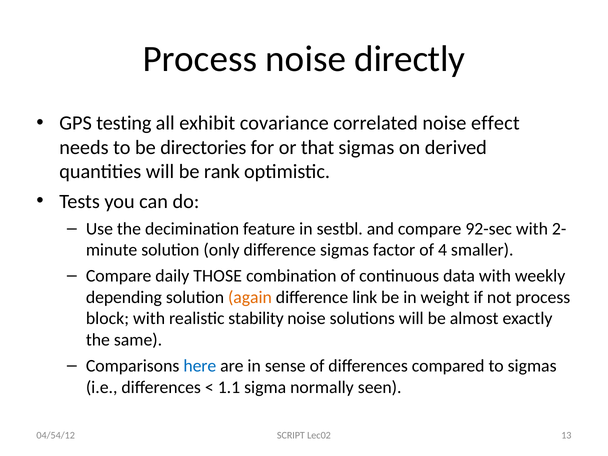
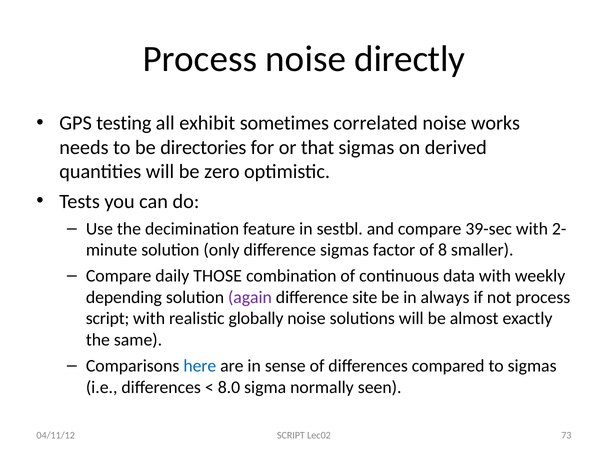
covariance: covariance -> sometimes
effect: effect -> works
rank: rank -> zero
92-sec: 92-sec -> 39-sec
4: 4 -> 8
again colour: orange -> purple
link: link -> site
weight: weight -> always
block at (107, 319): block -> script
stability: stability -> globally
1.1: 1.1 -> 8.0
13: 13 -> 73
04/54/12: 04/54/12 -> 04/11/12
